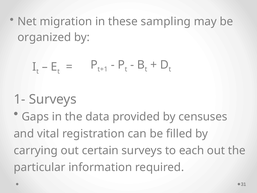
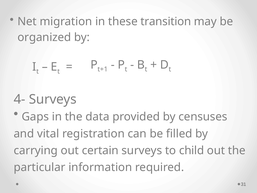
sampling: sampling -> transition
1-: 1- -> 4-
each: each -> child
